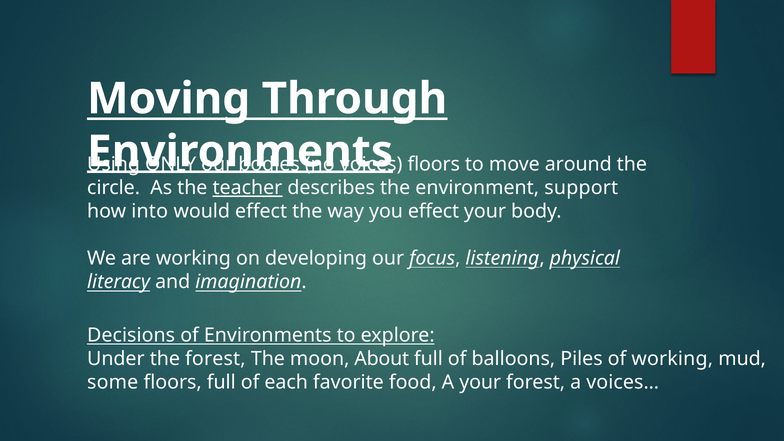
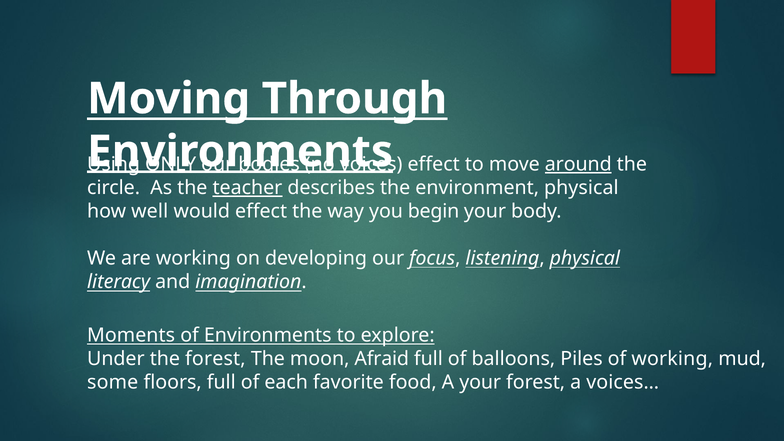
floors at (434, 164): floors -> effect
around underline: none -> present
environment support: support -> physical
into: into -> well
you effect: effect -> begin
Decisions: Decisions -> Moments
About: About -> Afraid
